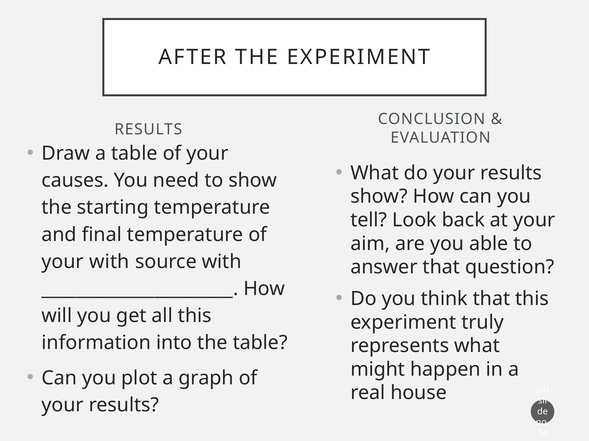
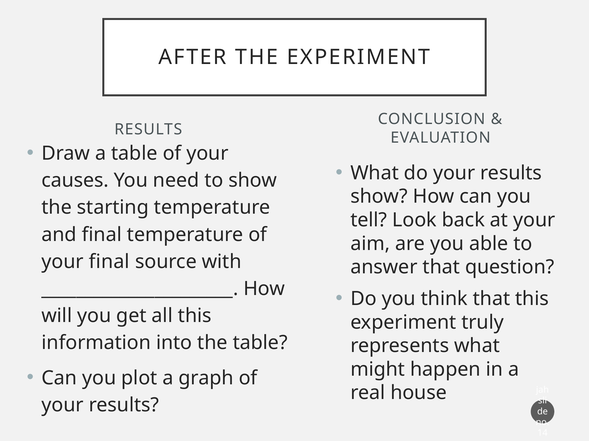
your with: with -> final
